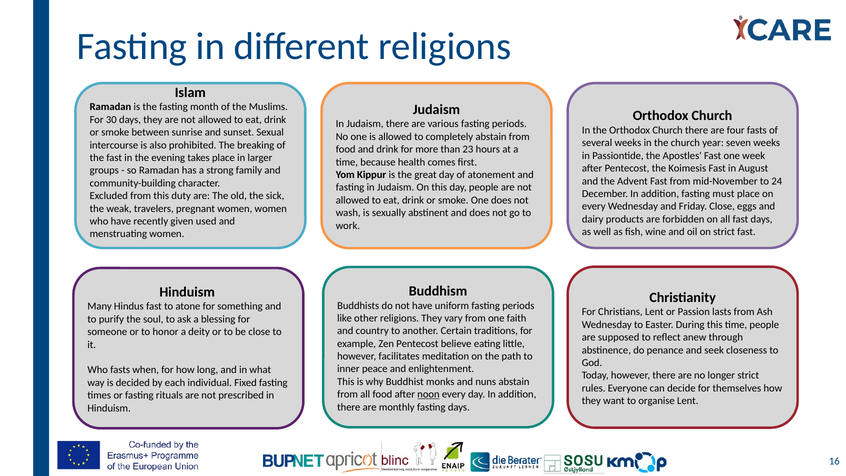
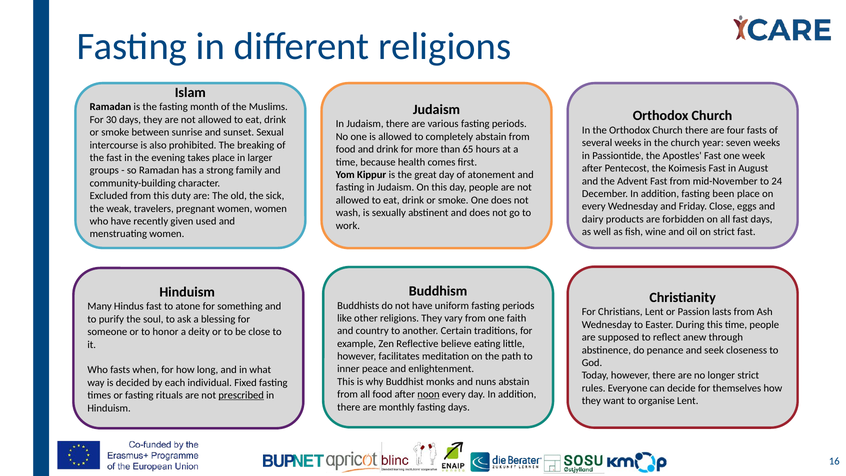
23: 23 -> 65
must: must -> been
Zen Pentecost: Pentecost -> Reflective
prescribed underline: none -> present
